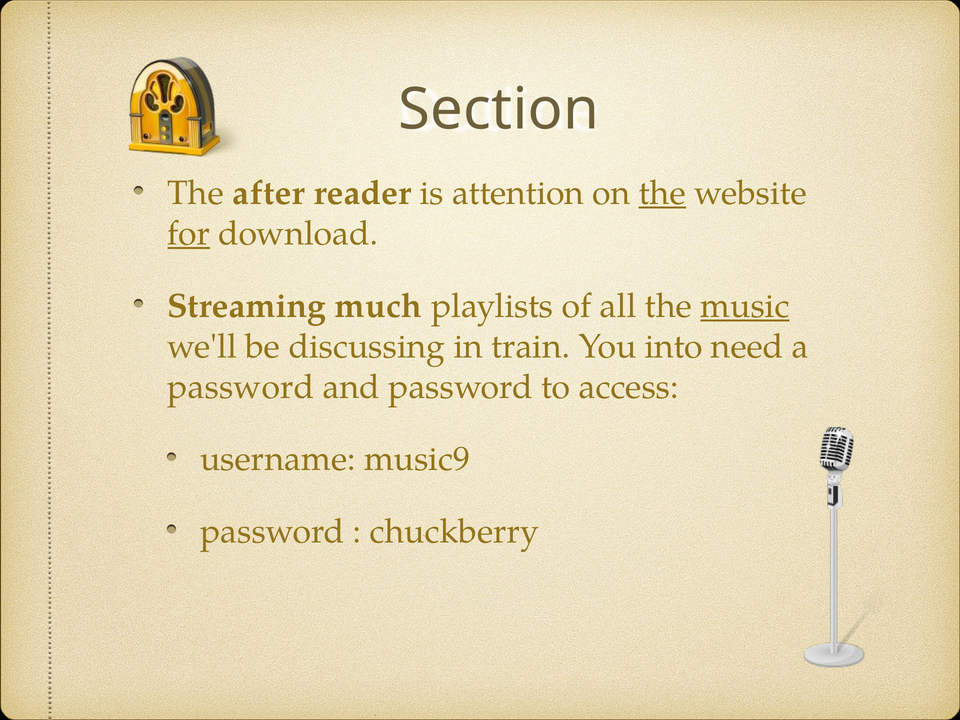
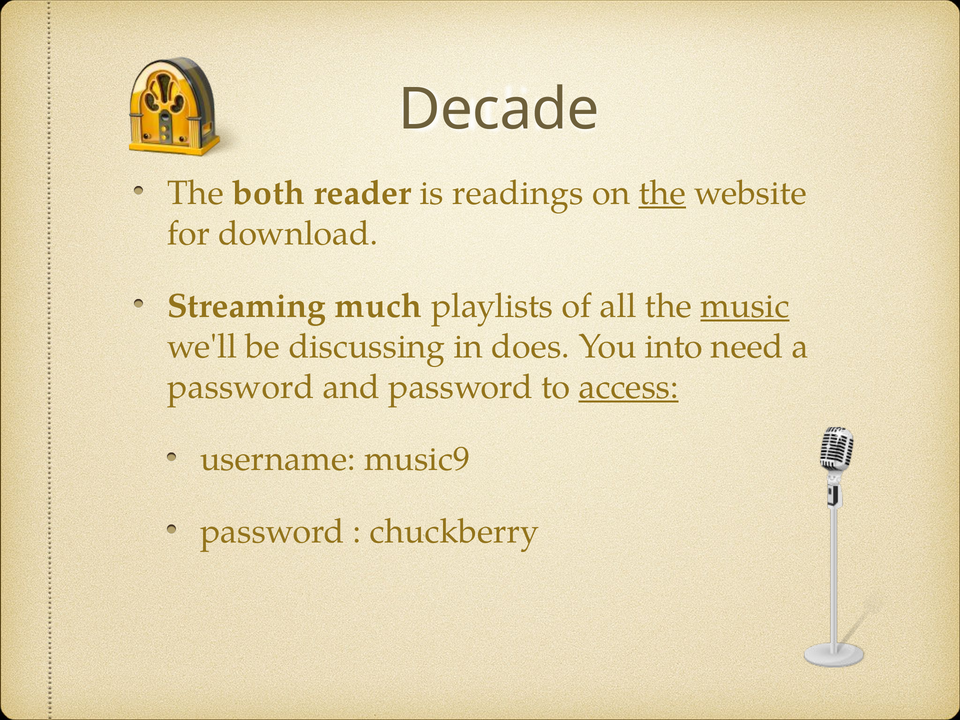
Section: Section -> Decade
after: after -> both
attention: attention -> readings
for underline: present -> none
train: train -> does
access underline: none -> present
